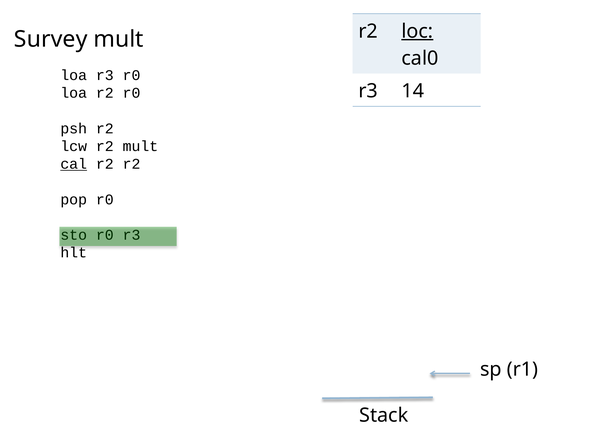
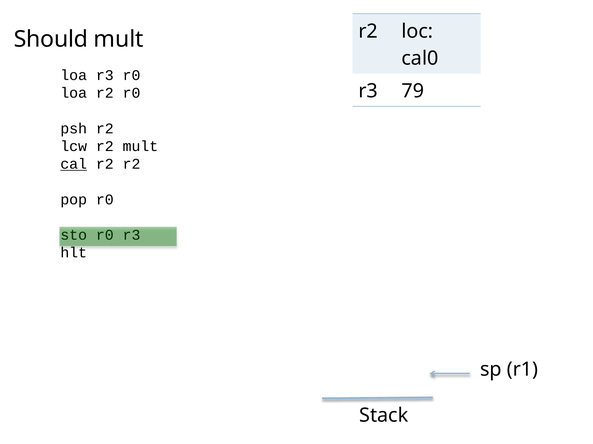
loc underline: present -> none
Survey: Survey -> Should
14: 14 -> 79
